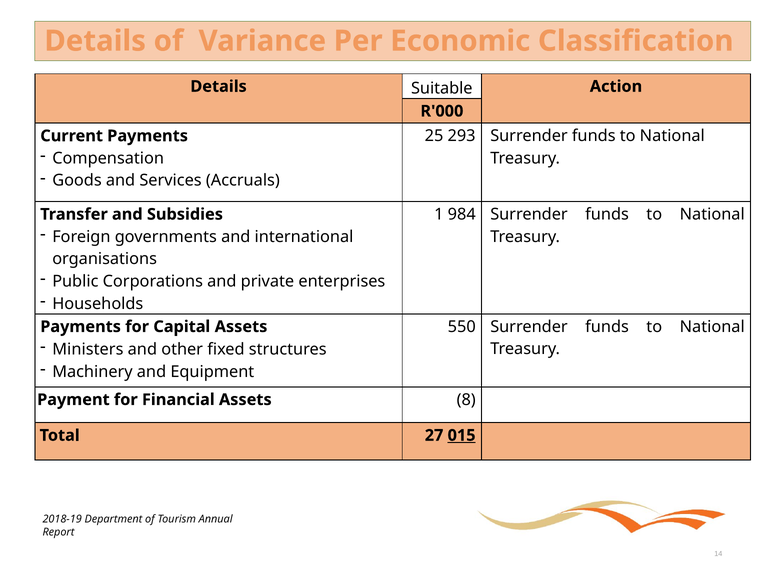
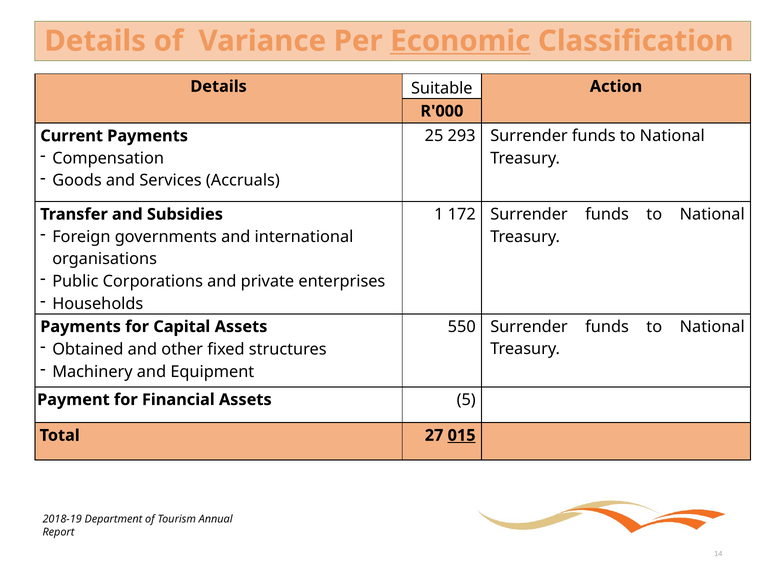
Economic underline: none -> present
984: 984 -> 172
Ministers: Ministers -> Obtained
8: 8 -> 5
